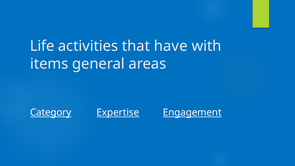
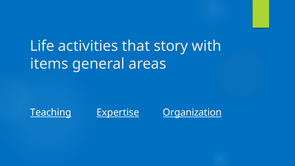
have: have -> story
Category: Category -> Teaching
Engagement: Engagement -> Organization
